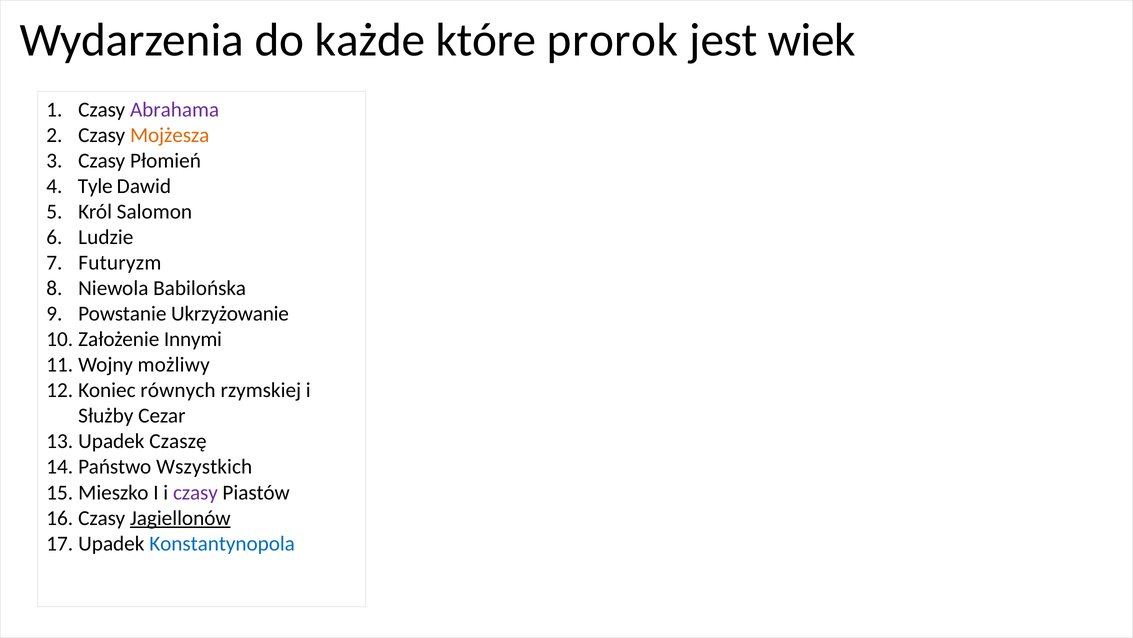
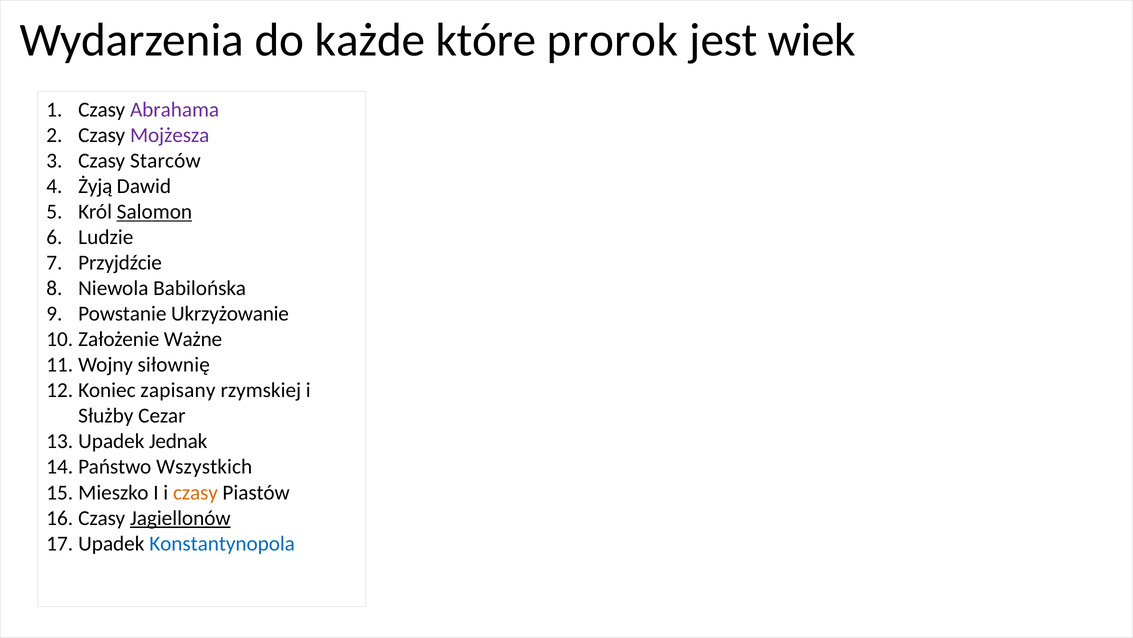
Mojżesza colour: orange -> purple
Płomień: Płomień -> Starców
Tyle: Tyle -> Żyją
Salomon underline: none -> present
Futuryzm: Futuryzm -> Przyjdźcie
Innymi: Innymi -> Ważne
możliwy: możliwy -> siłownię
równych: równych -> zapisany
Czaszę: Czaszę -> Jednak
czasy at (195, 492) colour: purple -> orange
